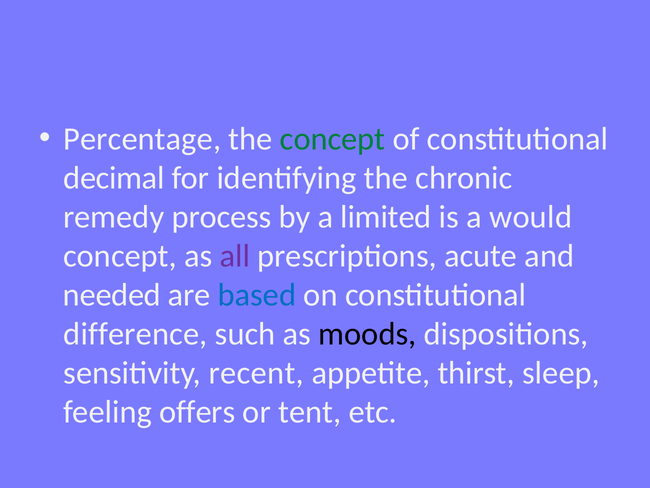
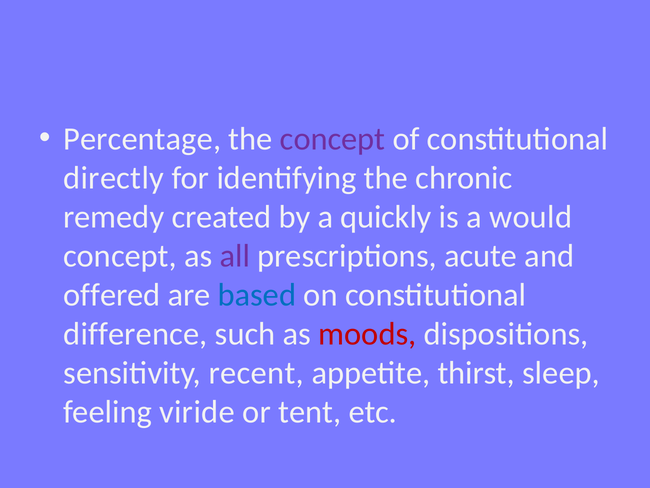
concept at (333, 139) colour: green -> purple
decimal: decimal -> directly
process: process -> created
limited: limited -> quickly
needed: needed -> offered
moods colour: black -> red
offers: offers -> viride
